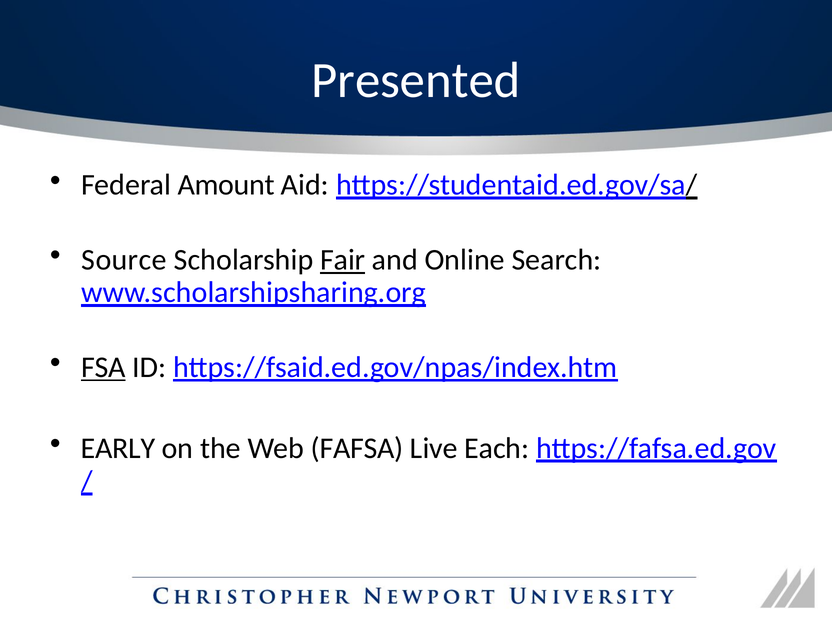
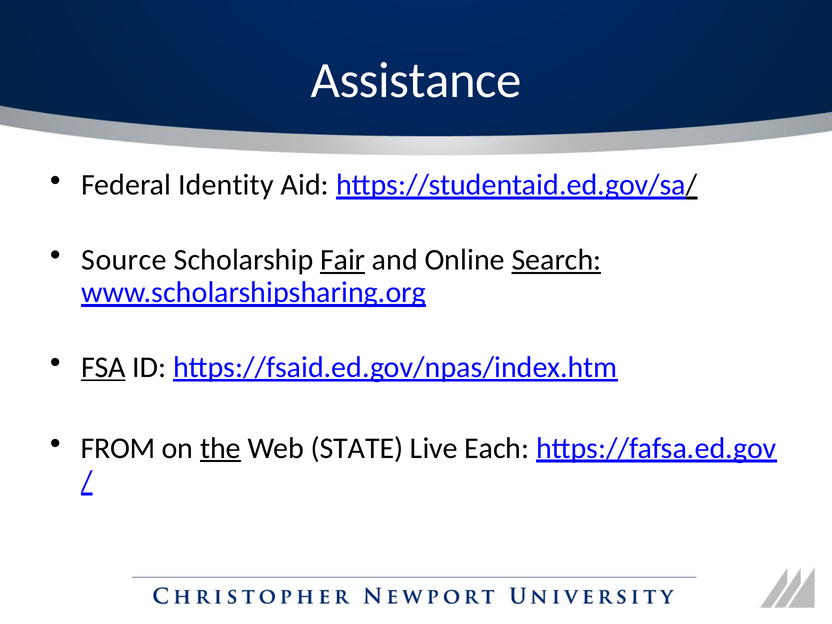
Presented: Presented -> Assistance
Amount: Amount -> Identity
Search underline: none -> present
EARLY: EARLY -> FROM
the underline: none -> present
FAFSA: FAFSA -> STATE
